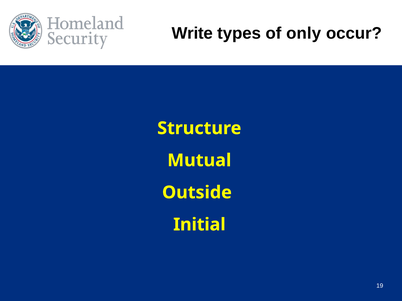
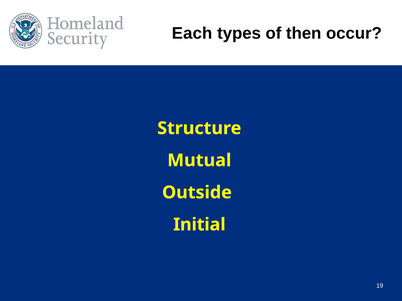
Write: Write -> Each
only: only -> then
